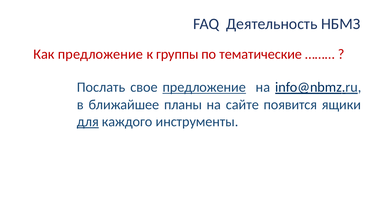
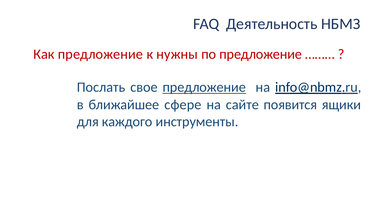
группы: группы -> нужны
по тематические: тематические -> предложение
планы: планы -> сфере
для underline: present -> none
